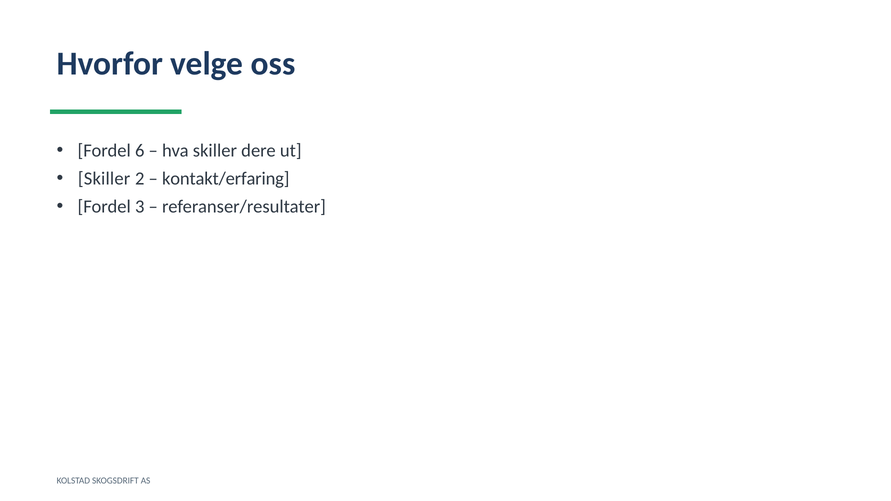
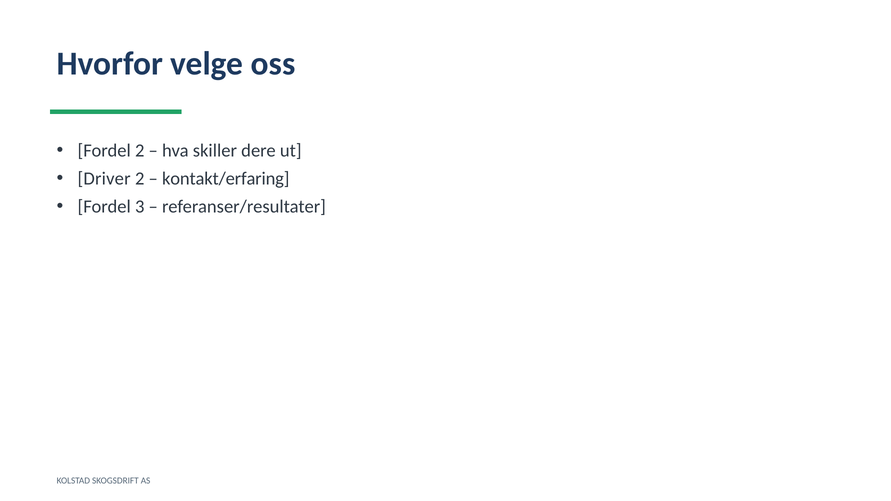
Fordel 6: 6 -> 2
Skiller at (104, 179): Skiller -> Driver
